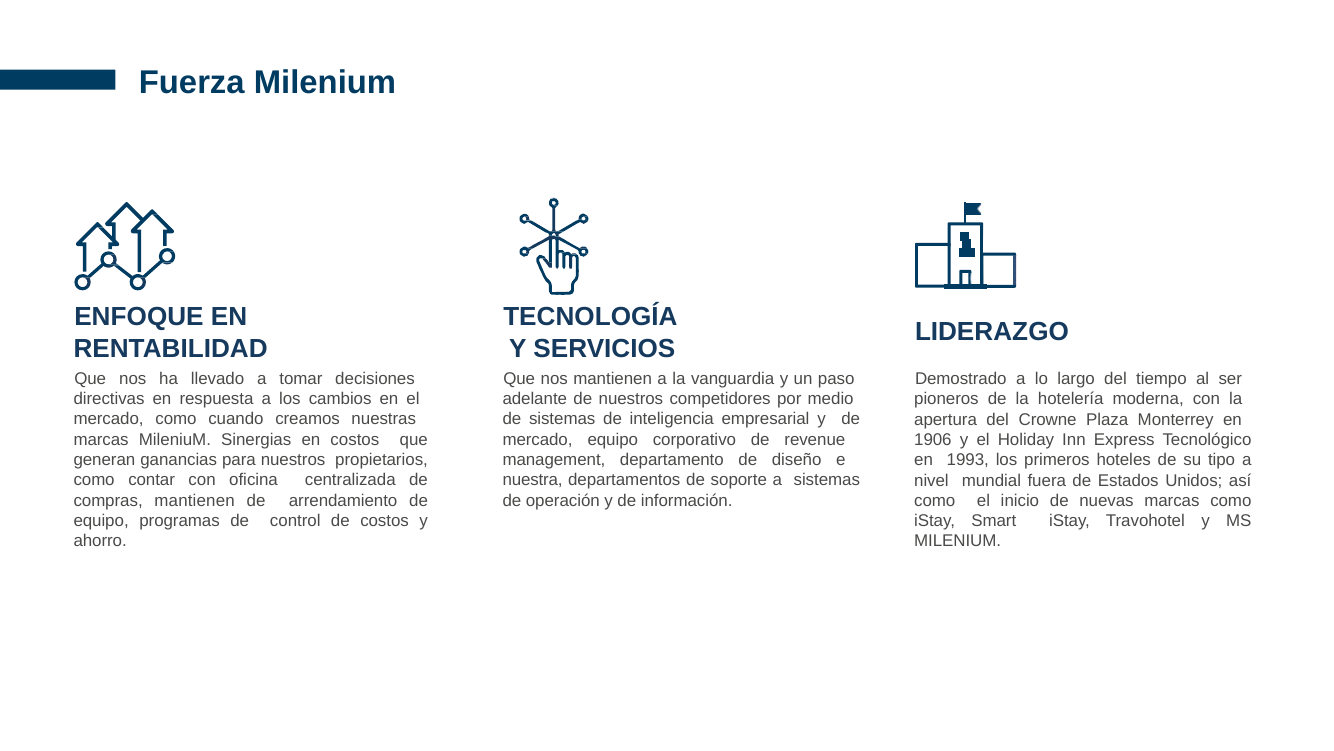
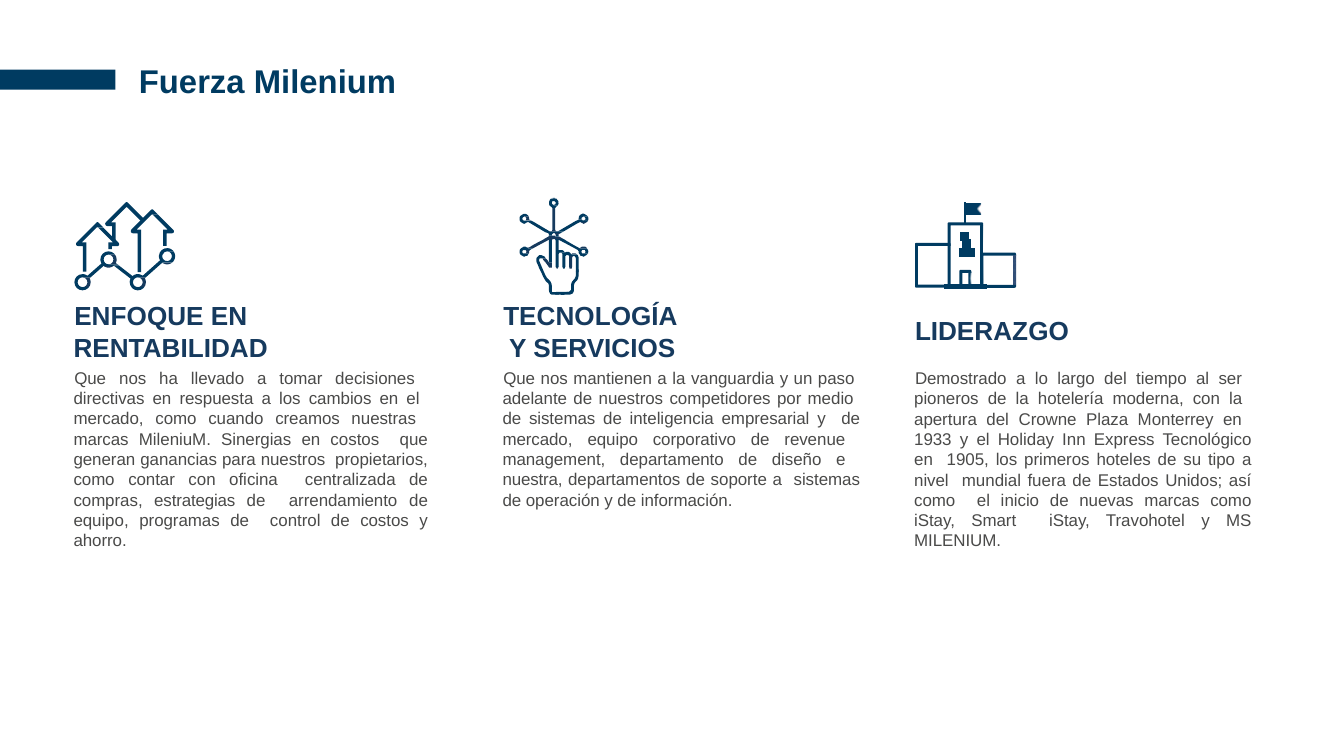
1906: 1906 -> 1933
1993: 1993 -> 1905
compras mantienen: mantienen -> estrategias
